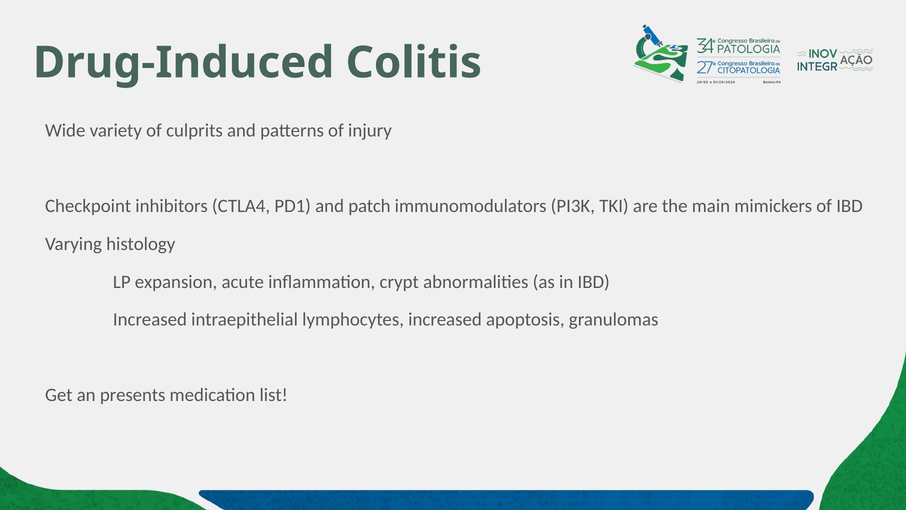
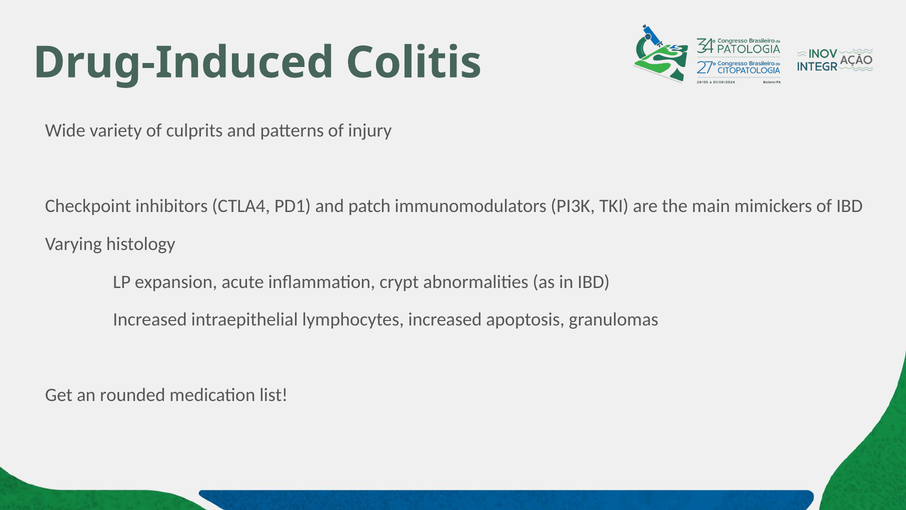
presents: presents -> rounded
